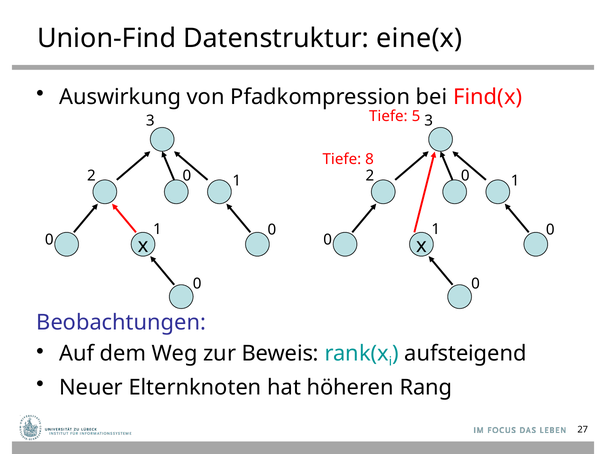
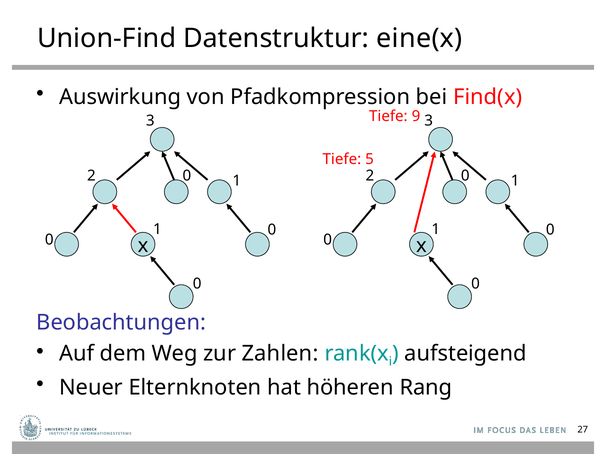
5: 5 -> 9
8: 8 -> 5
Beweis: Beweis -> Zahlen
